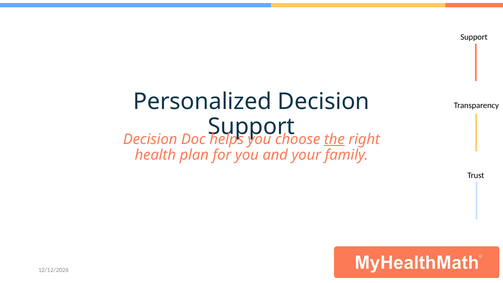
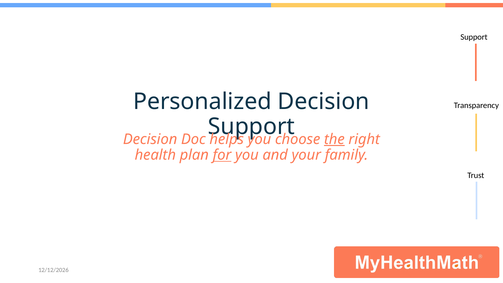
for underline: none -> present
